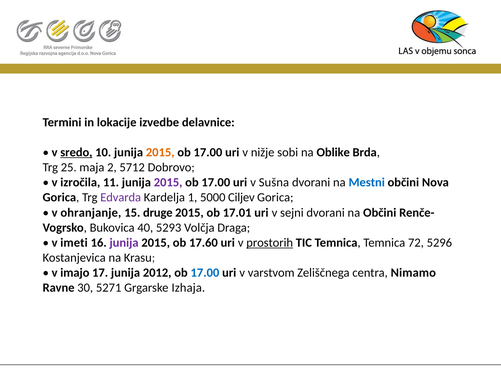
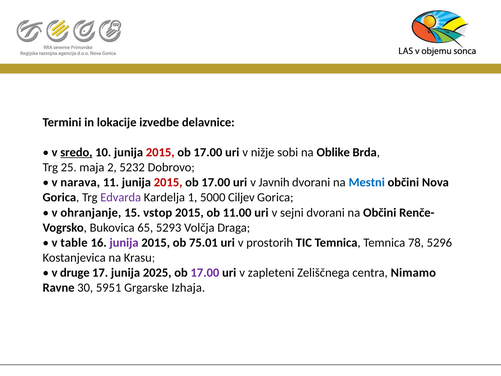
2015 at (160, 152) colour: orange -> red
5712: 5712 -> 5232
izročila: izročila -> narava
2015 at (168, 182) colour: purple -> red
Sušna: Sušna -> Javnih
druge: druge -> vstop
17.01: 17.01 -> 11.00
40: 40 -> 65
imeti: imeti -> table
17.60: 17.60 -> 75.01
prostorih underline: present -> none
72: 72 -> 78
imajo: imajo -> druge
2012: 2012 -> 2025
17.00 at (205, 273) colour: blue -> purple
varstvom: varstvom -> zapleteni
5271: 5271 -> 5951
